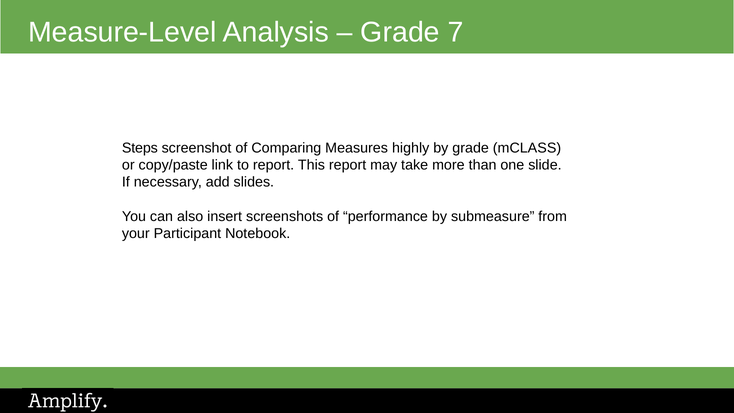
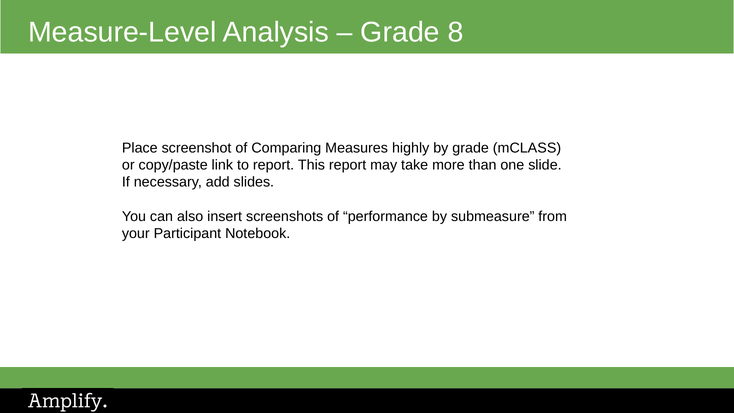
7: 7 -> 8
Steps: Steps -> Place
